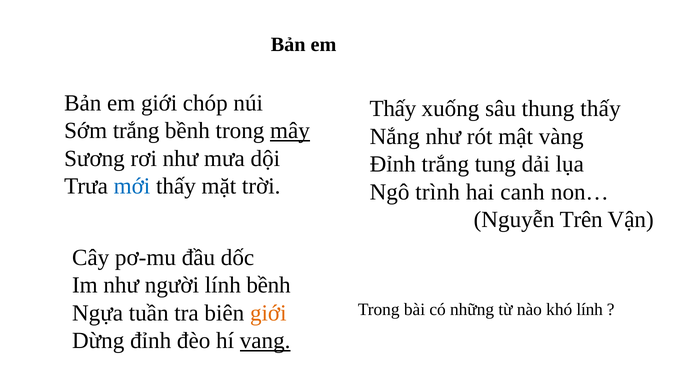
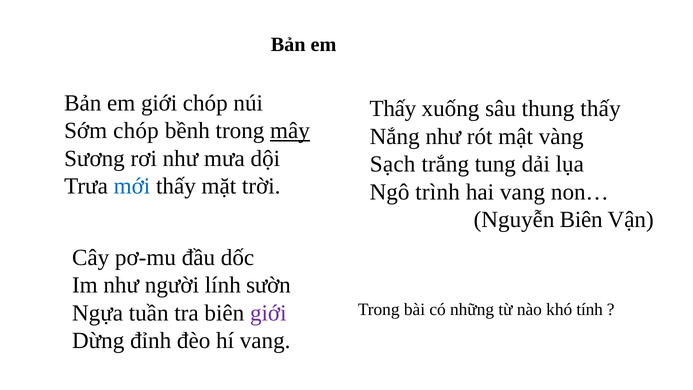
Sớm trắng: trắng -> chóp
Đỉnh at (393, 164): Đỉnh -> Sạch
hai canh: canh -> vang
Nguyễn Trên: Trên -> Biên
lính bềnh: bềnh -> sườn
khó lính: lính -> tính
giới at (268, 313) colour: orange -> purple
vang at (265, 341) underline: present -> none
